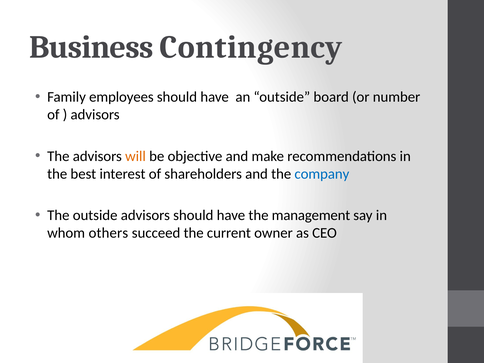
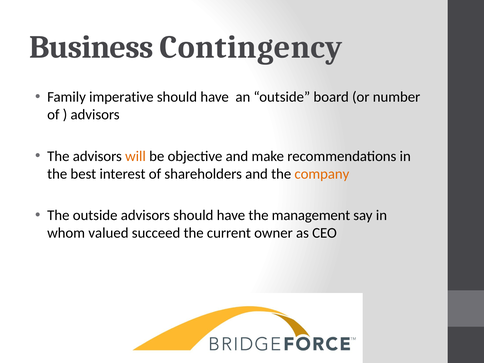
employees: employees -> imperative
company colour: blue -> orange
others: others -> valued
